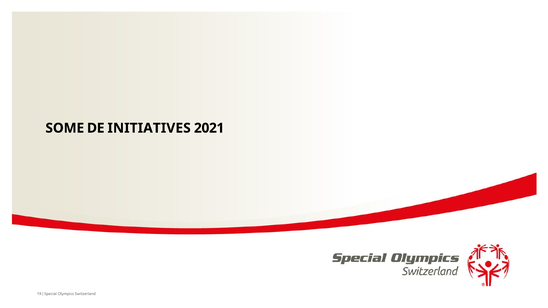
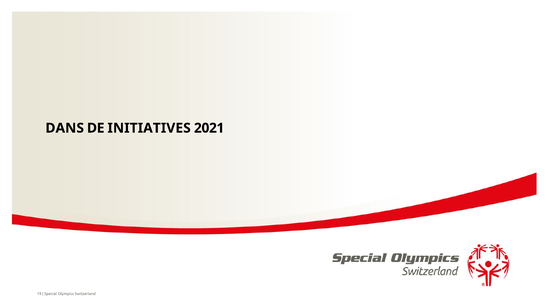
SOME: SOME -> DANS
